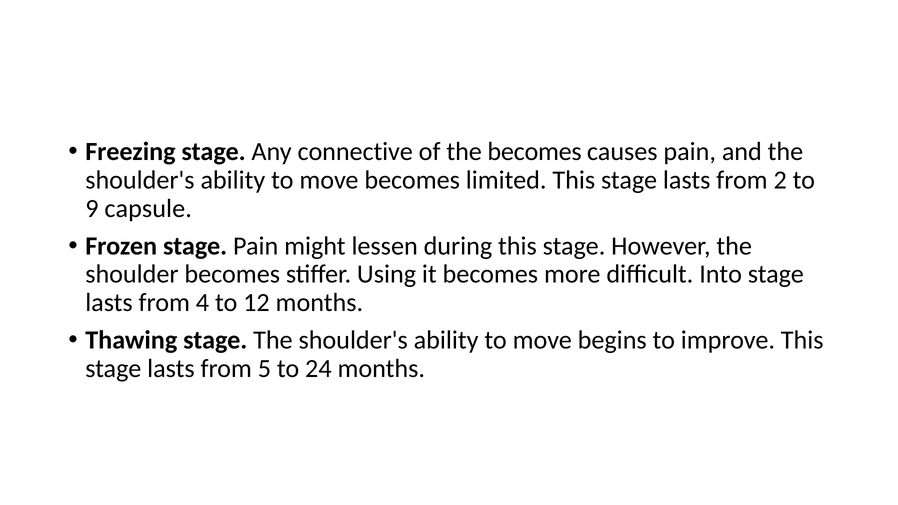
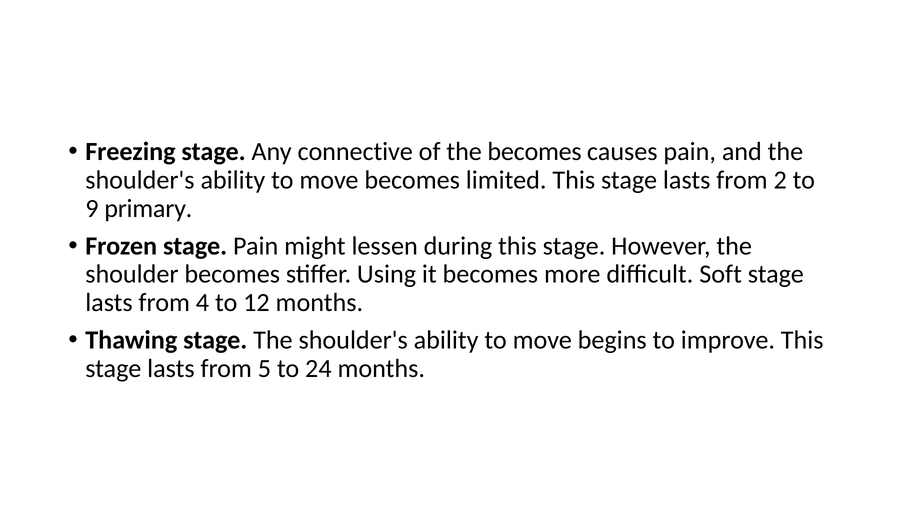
capsule: capsule -> primary
Into: Into -> Soft
